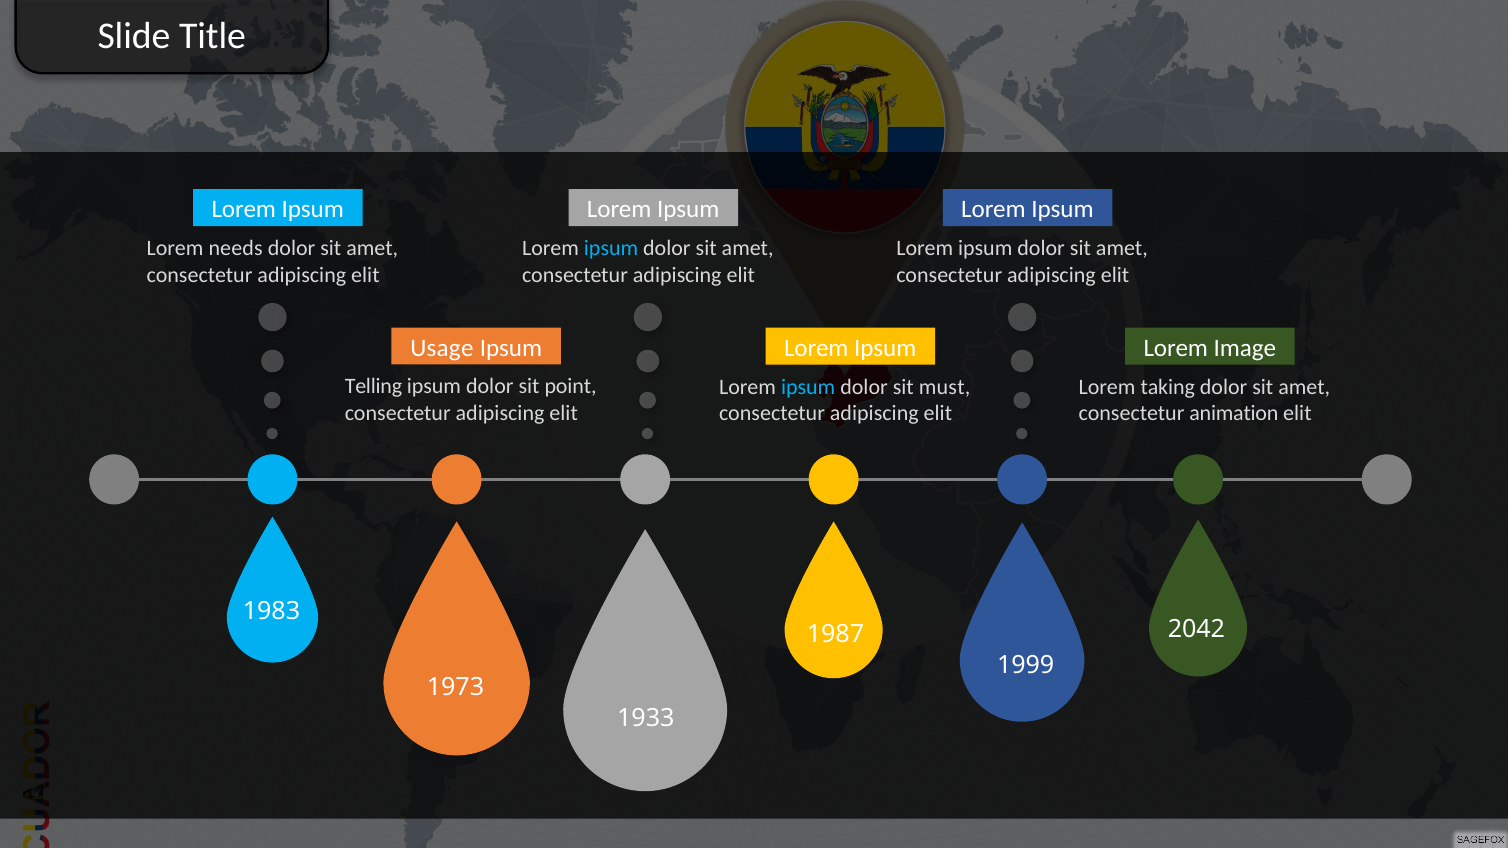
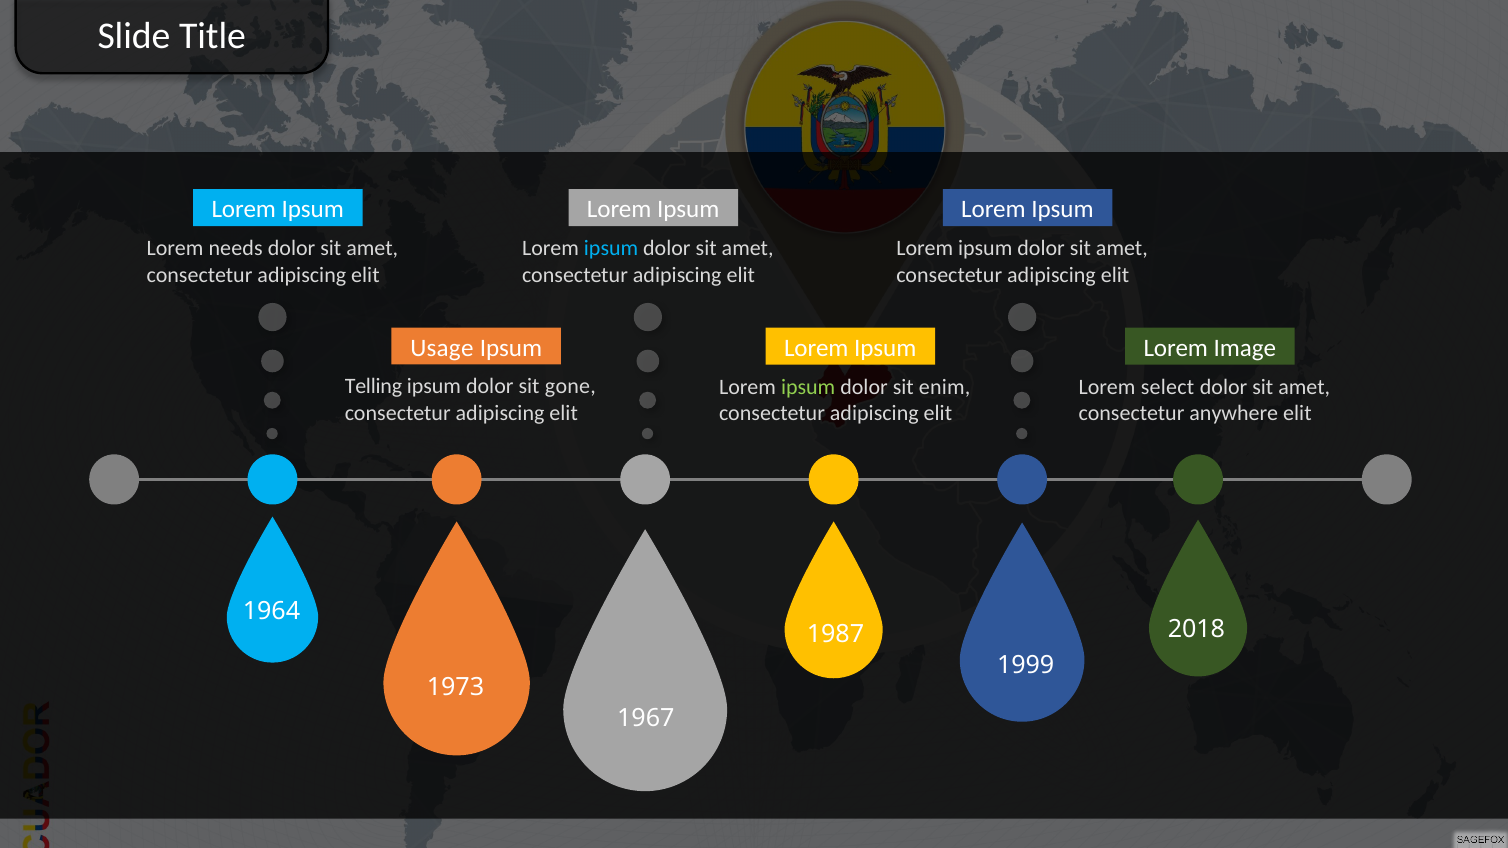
point: point -> gone
ipsum at (808, 387) colour: light blue -> light green
must: must -> enim
taking: taking -> select
animation: animation -> anywhere
1983: 1983 -> 1964
2042: 2042 -> 2018
1933: 1933 -> 1967
